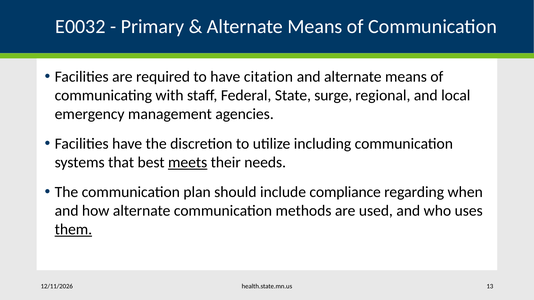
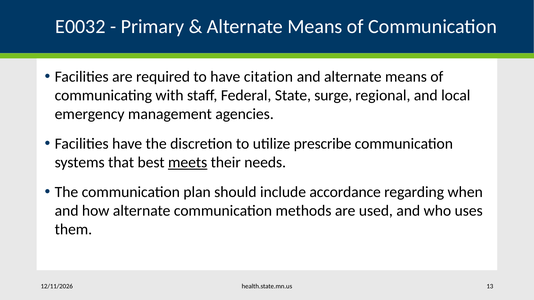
including: including -> prescribe
compliance: compliance -> accordance
them underline: present -> none
